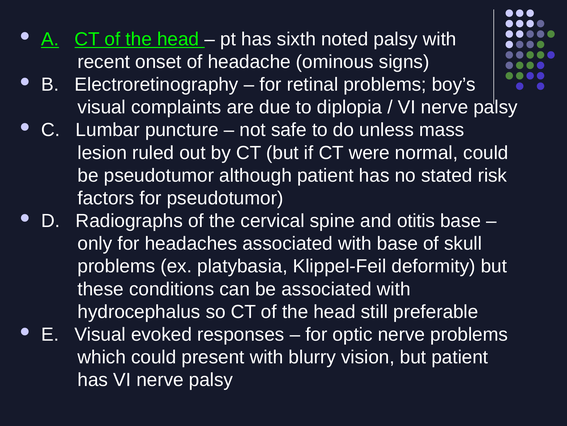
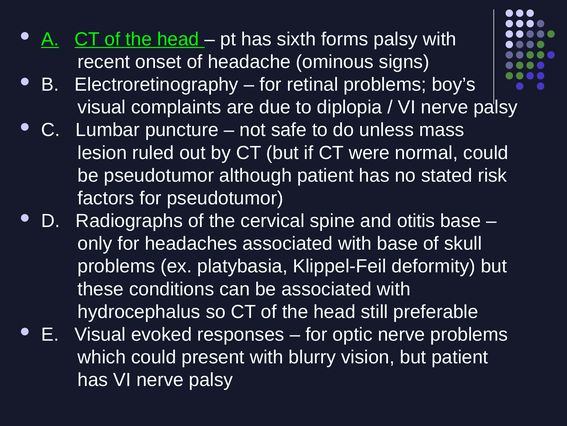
noted: noted -> forms
